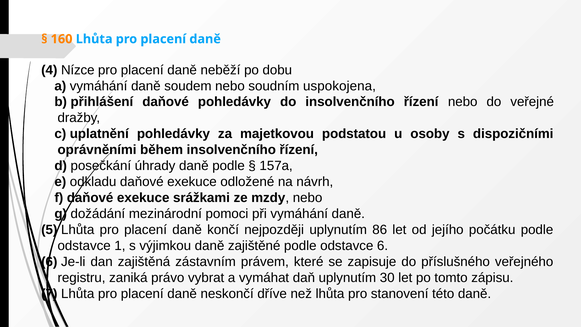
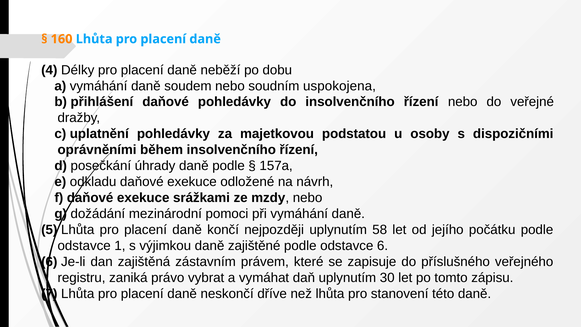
Nízce: Nízce -> Délky
86: 86 -> 58
